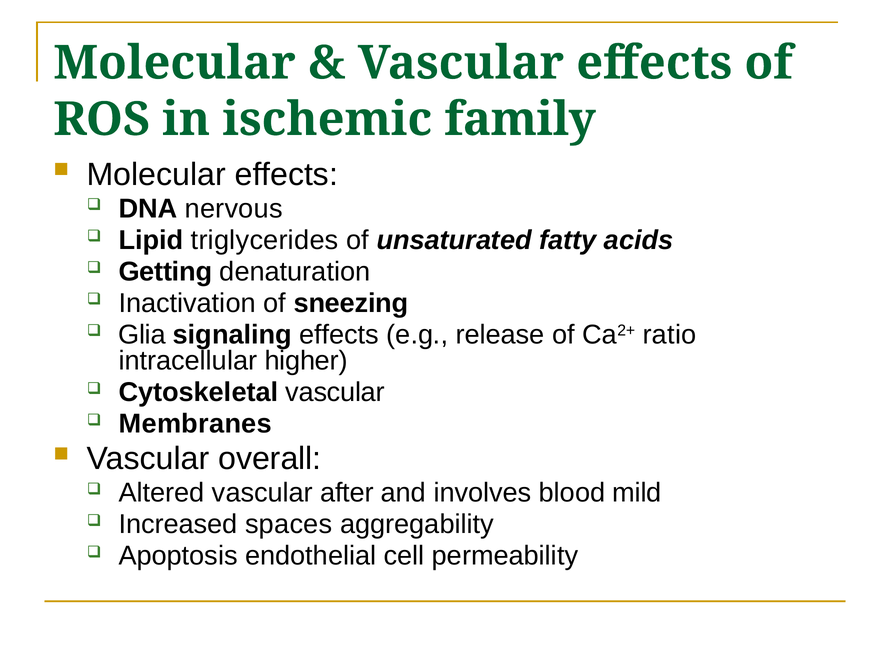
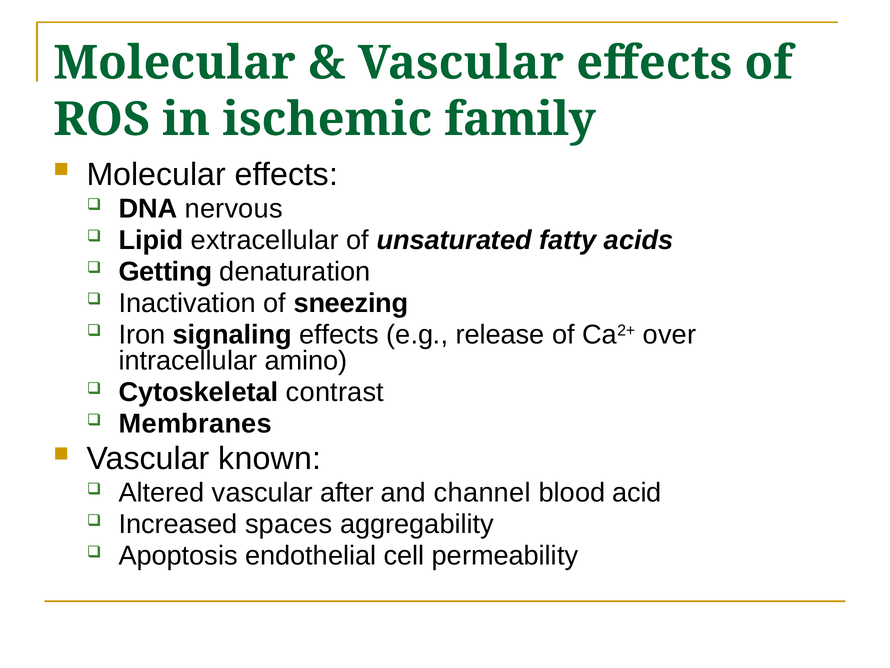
triglycerides: triglycerides -> extracellular
Glia: Glia -> Iron
ratio: ratio -> over
higher: higher -> amino
Cytoskeletal vascular: vascular -> contrast
overall: overall -> known
involves: involves -> channel
mild: mild -> acid
